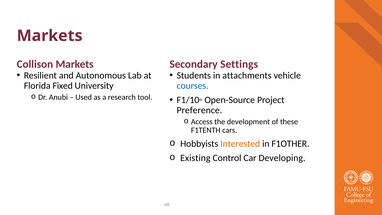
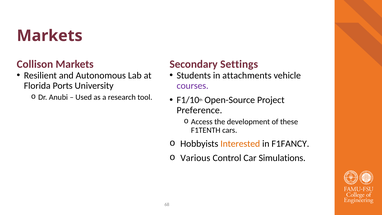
Fixed: Fixed -> Ports
courses colour: blue -> purple
F1OTHER: F1OTHER -> F1FANCY
Existing: Existing -> Various
Developing: Developing -> Simulations
